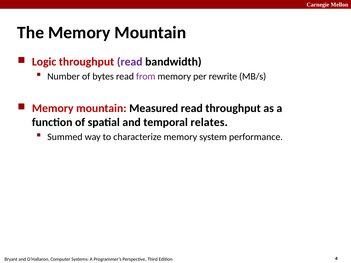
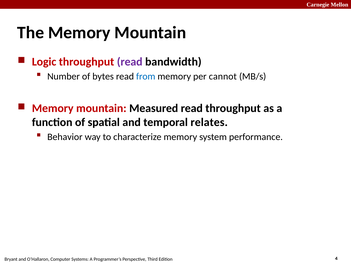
from colour: purple -> blue
rewrite: rewrite -> cannot
Summed: Summed -> Behavior
